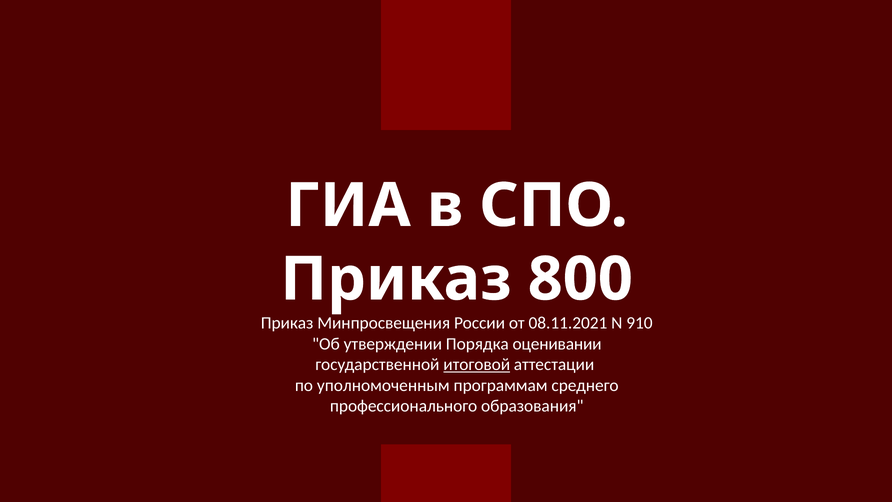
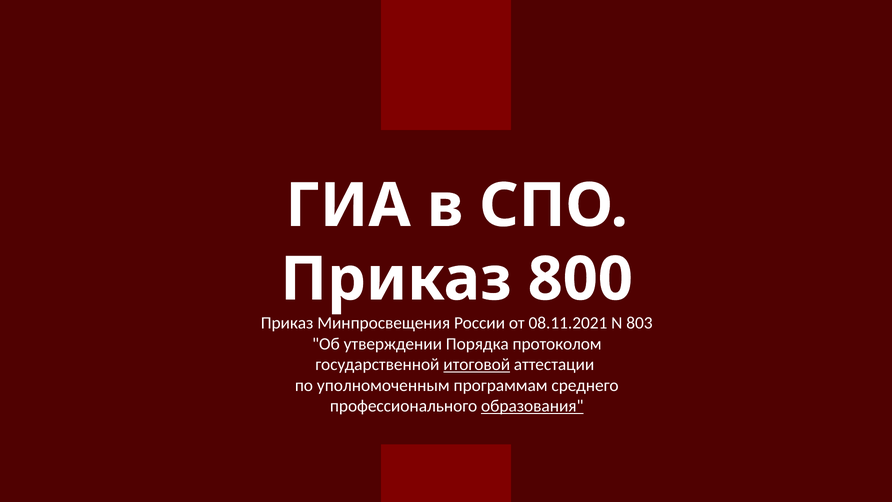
910: 910 -> 803
оценивании: оценивании -> протоколом
образования underline: none -> present
